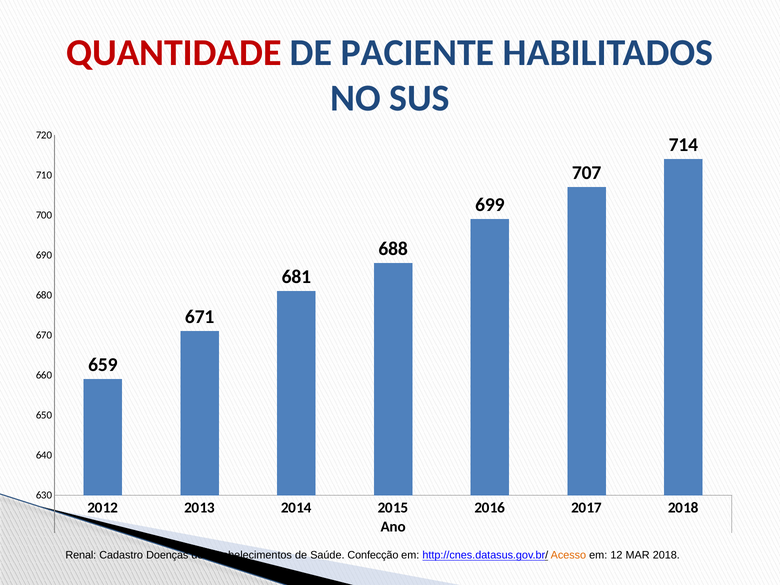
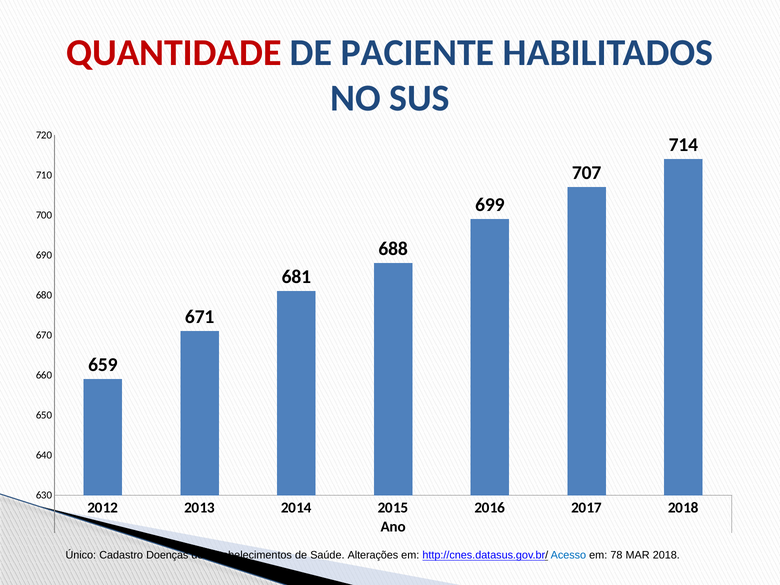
Renal: Renal -> Único
Confecção: Confecção -> Alterações
Acesso colour: orange -> blue
12: 12 -> 78
